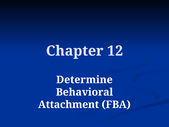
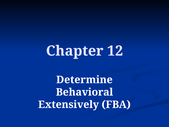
Attachment: Attachment -> Extensively
